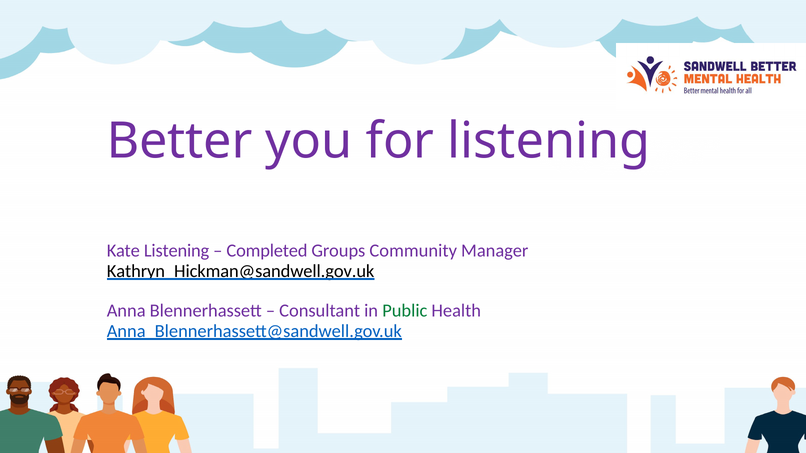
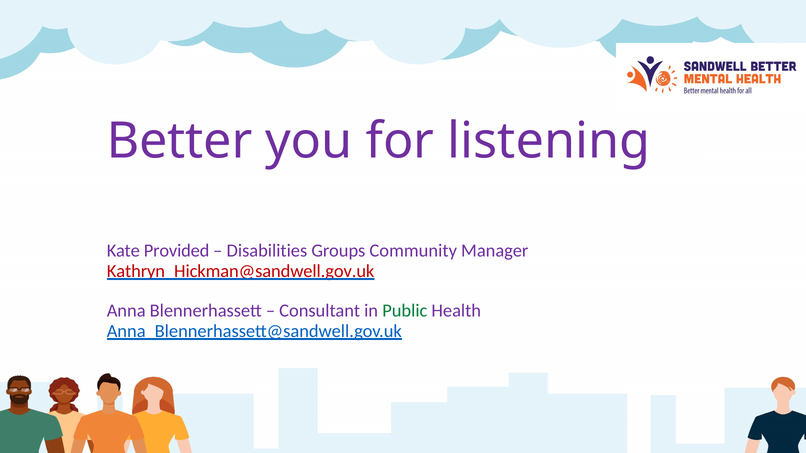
Kate Listening: Listening -> Provided
Completed: Completed -> Disabilities
Kathryn_Hickman@sandwell.gov.uk colour: black -> red
